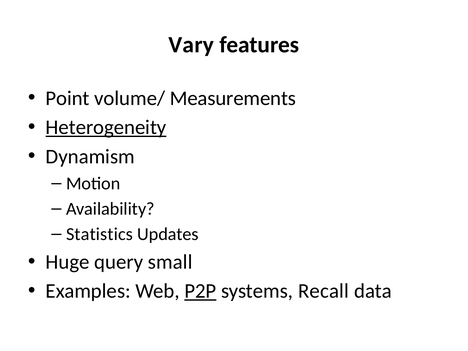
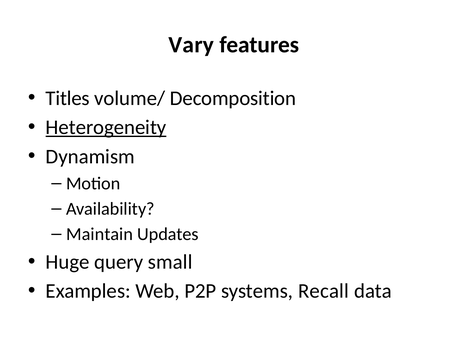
Point: Point -> Titles
Measurements: Measurements -> Decomposition
Statistics: Statistics -> Maintain
P2P underline: present -> none
